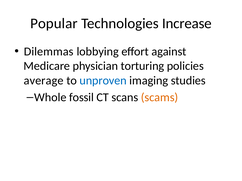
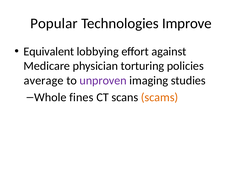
Increase: Increase -> Improve
Dilemmas: Dilemmas -> Equivalent
unproven colour: blue -> purple
fossil: fossil -> fines
